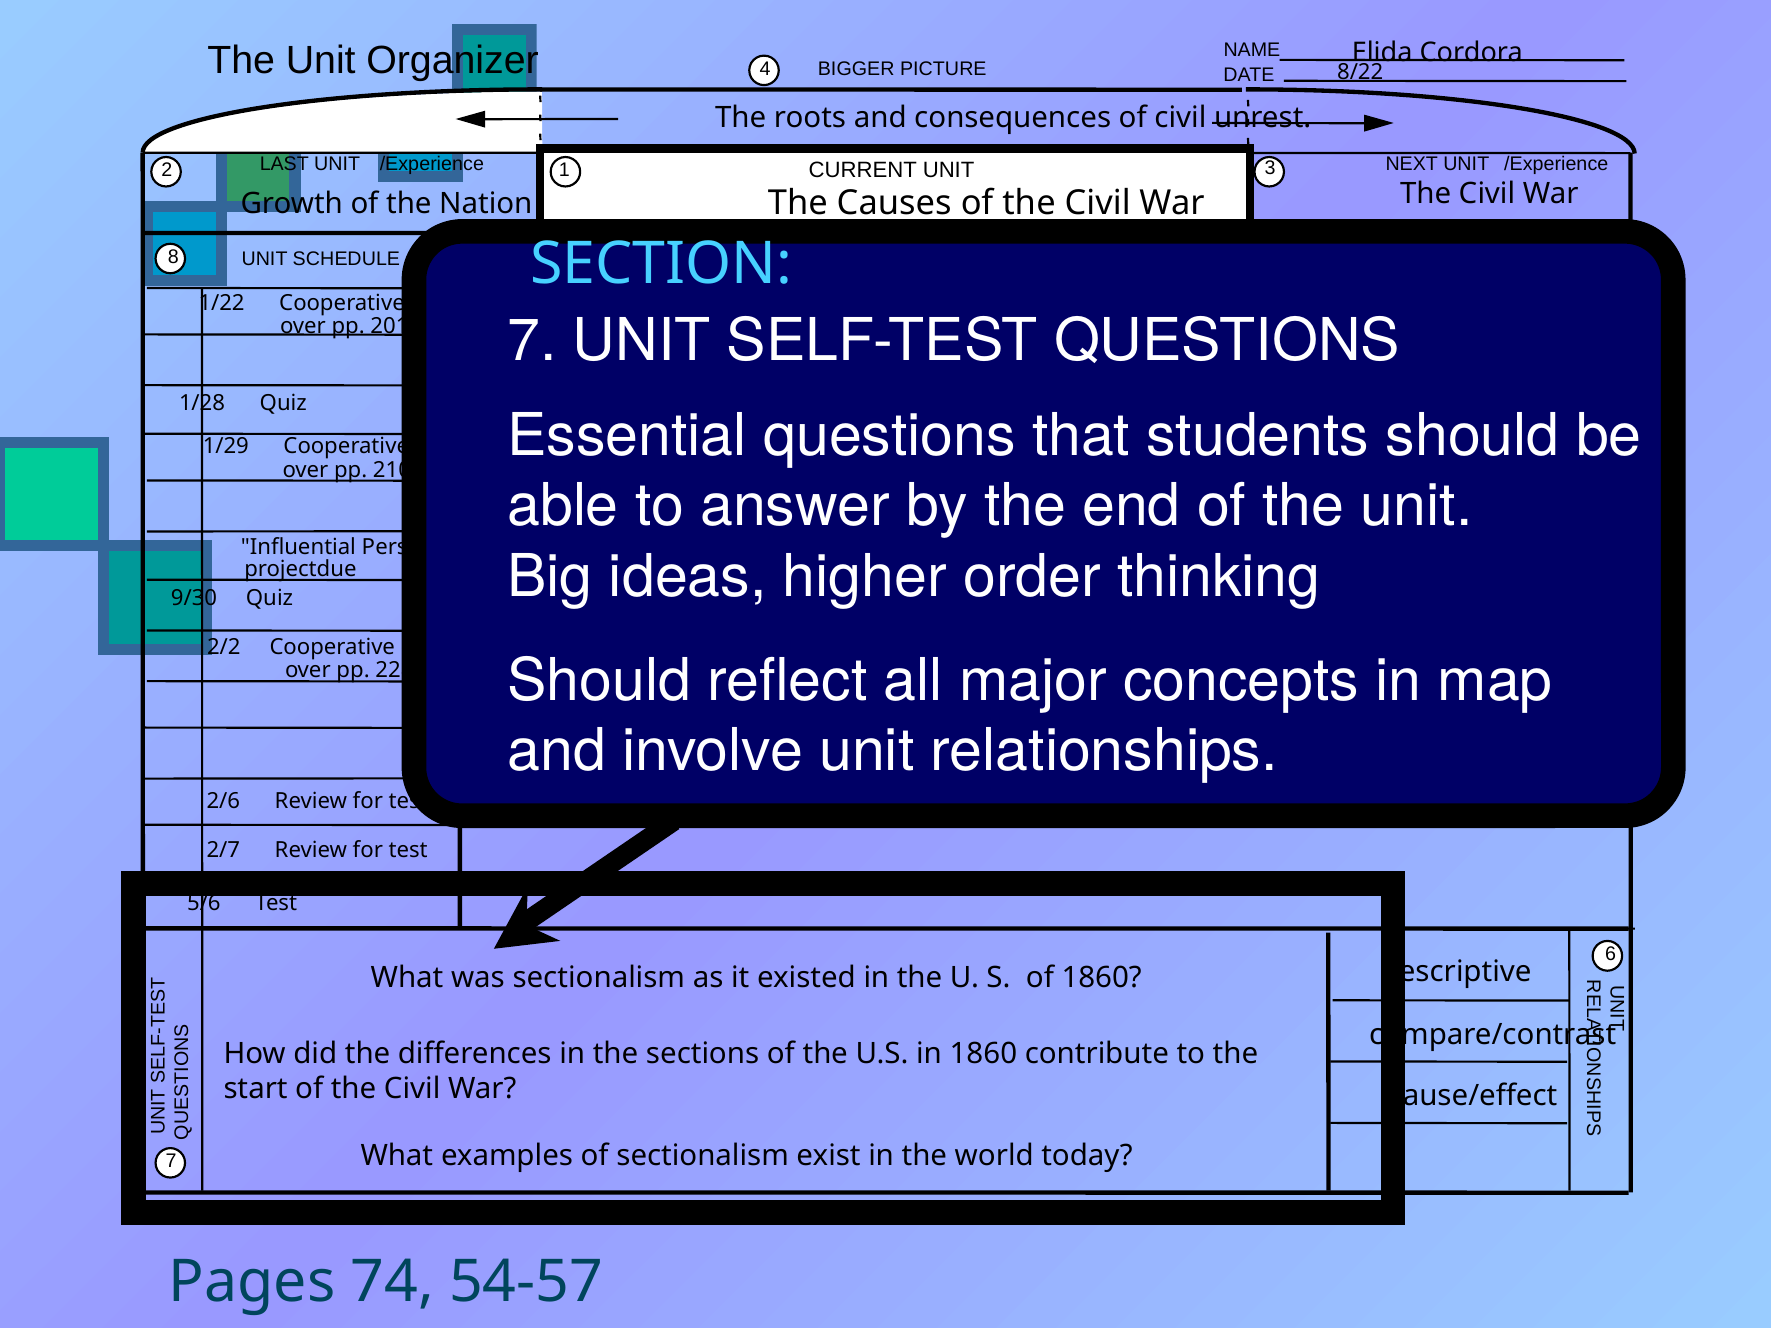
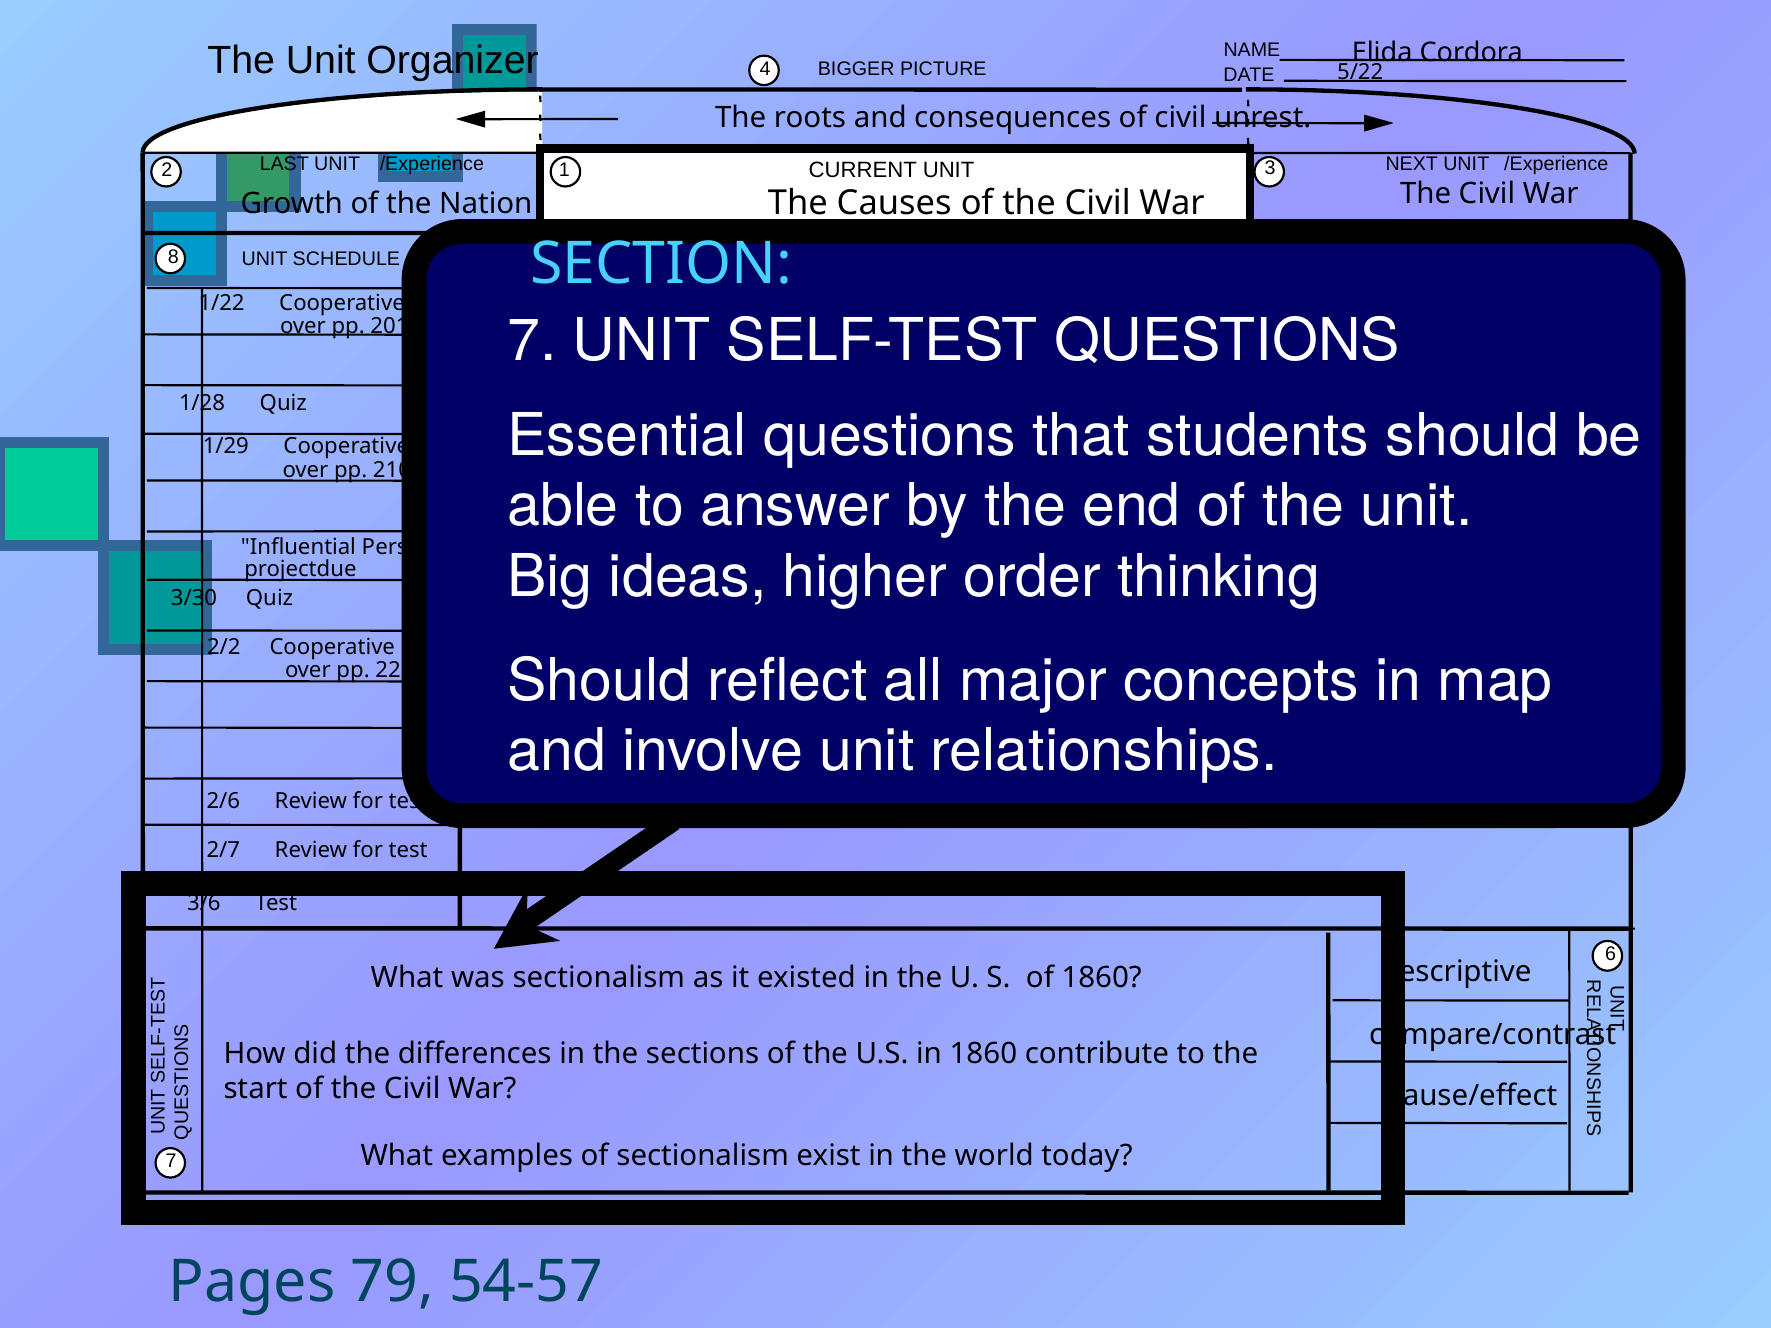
8/22: 8/22 -> 5/22
9/30: 9/30 -> 3/30
5/6: 5/6 -> 3/6
74: 74 -> 79
